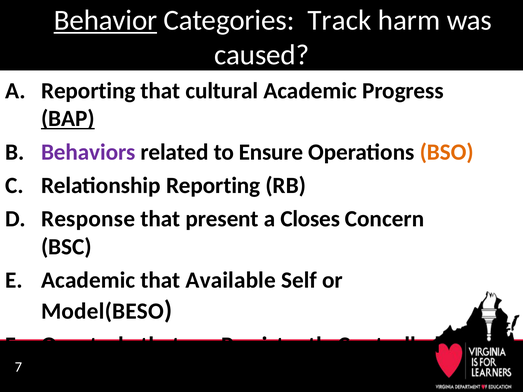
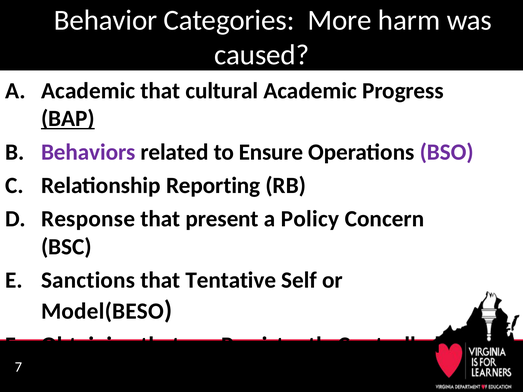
Behavior underline: present -> none
Track: Track -> More
A Reporting: Reporting -> Academic
BSO colour: orange -> purple
Closes: Closes -> Policy
Academic at (88, 280): Academic -> Sanctions
Available: Available -> Tentative
Quarterly: Quarterly -> Obtaining
